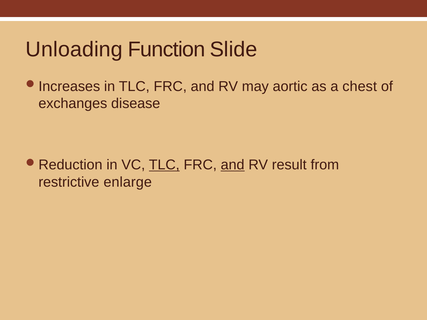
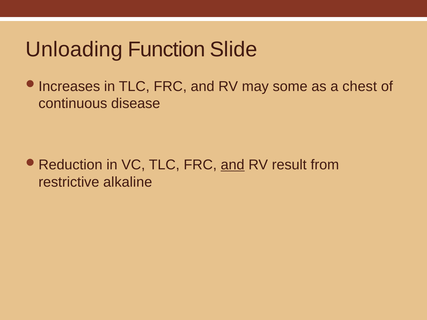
aortic: aortic -> some
exchanges: exchanges -> continuous
TLC at (164, 165) underline: present -> none
enlarge: enlarge -> alkaline
